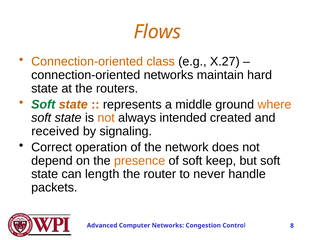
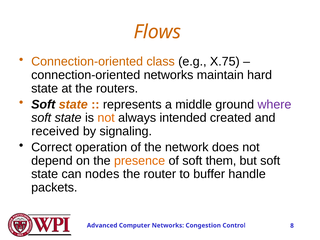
X.27: X.27 -> X.75
Soft at (43, 104) colour: green -> black
where colour: orange -> purple
keep: keep -> them
length: length -> nodes
never: never -> buffer
